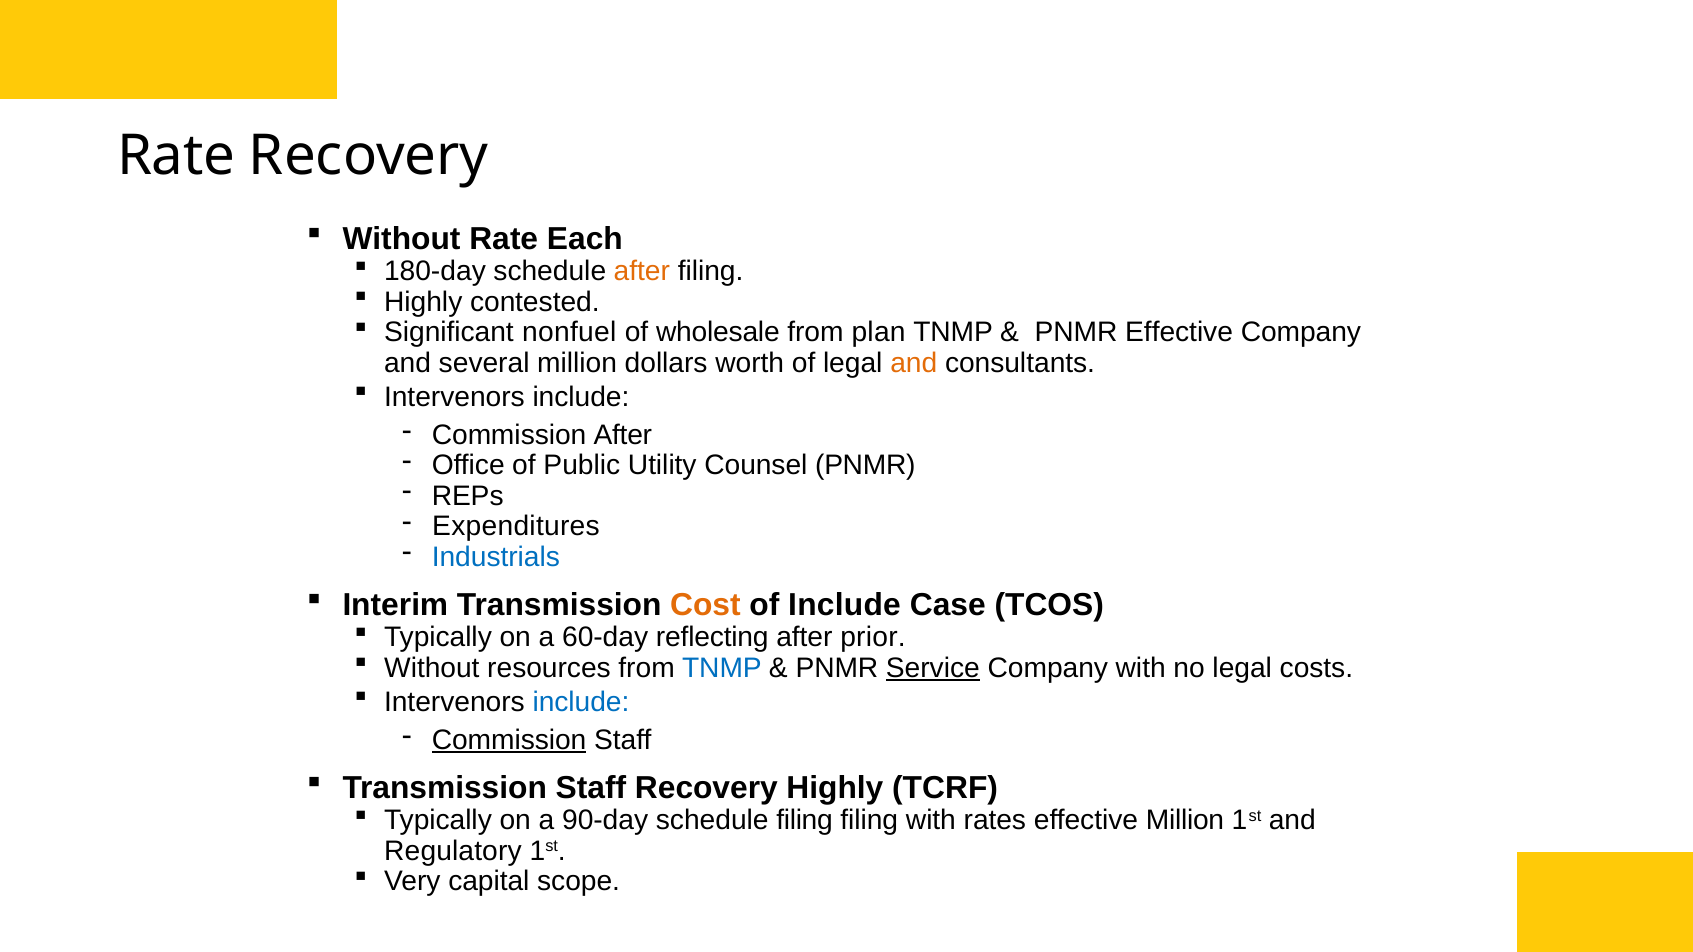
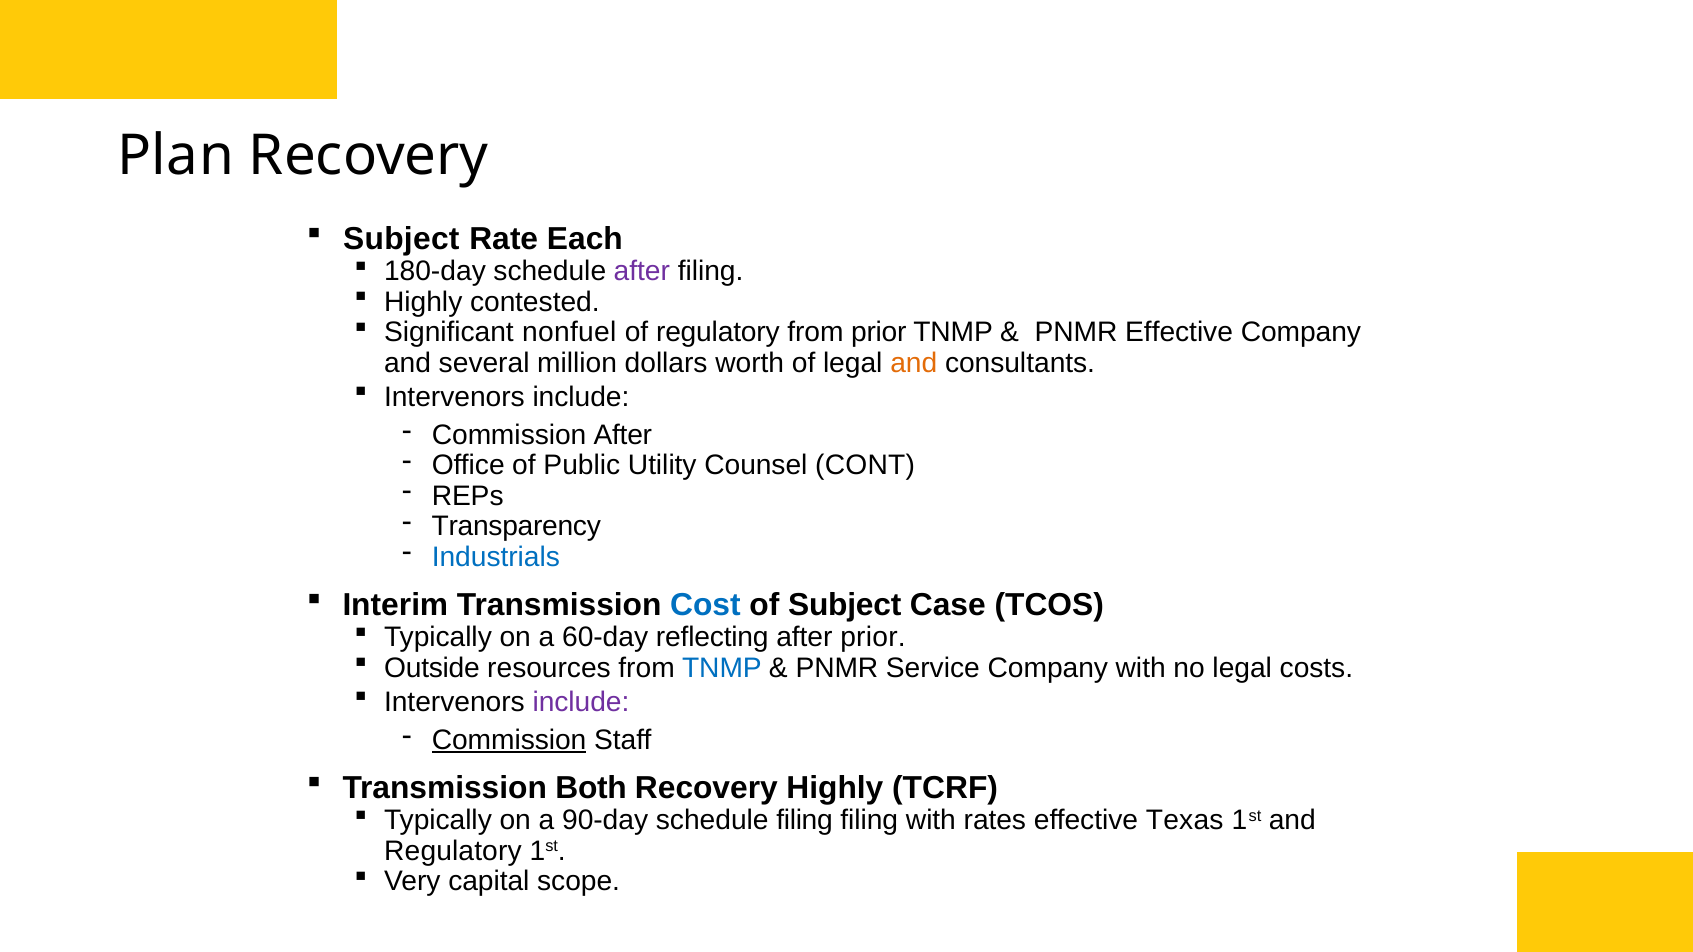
Rate at (176, 156): Rate -> Plan
Without at (401, 239): Without -> Subject
after at (642, 272) colour: orange -> purple
of wholesale: wholesale -> regulatory
from plan: plan -> prior
Counsel PNMR: PNMR -> CONT
Expenditures: Expenditures -> Transparency
Cost colour: orange -> blue
of Include: Include -> Subject
Without at (432, 668): Without -> Outside
Service underline: present -> none
include at (581, 702) colour: blue -> purple
Transmission Staff: Staff -> Both
effective Million: Million -> Texas
